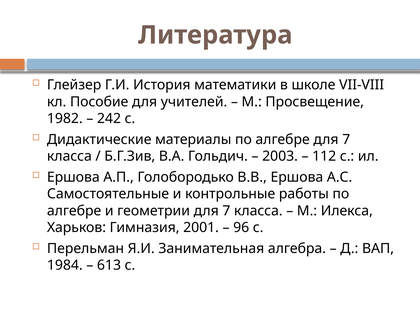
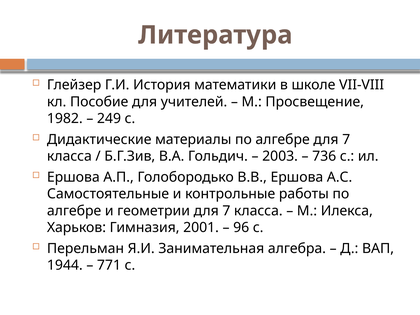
242: 242 -> 249
112: 112 -> 736
1984: 1984 -> 1944
613: 613 -> 771
